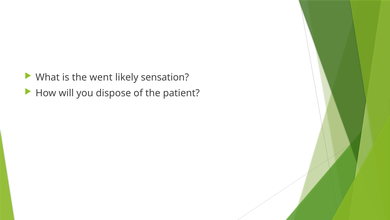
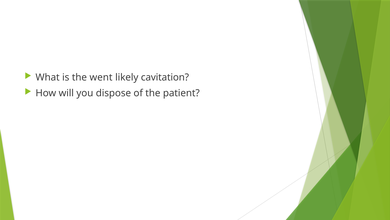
sensation: sensation -> cavitation
